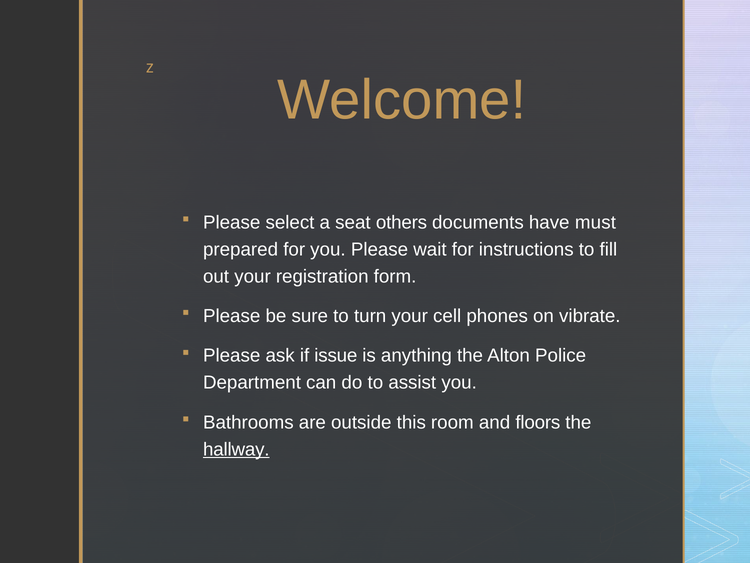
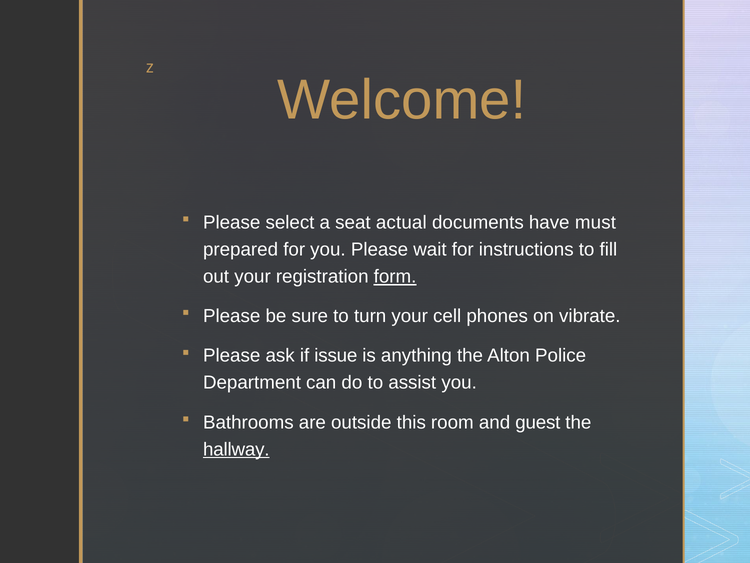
others: others -> actual
form underline: none -> present
floors: floors -> guest
